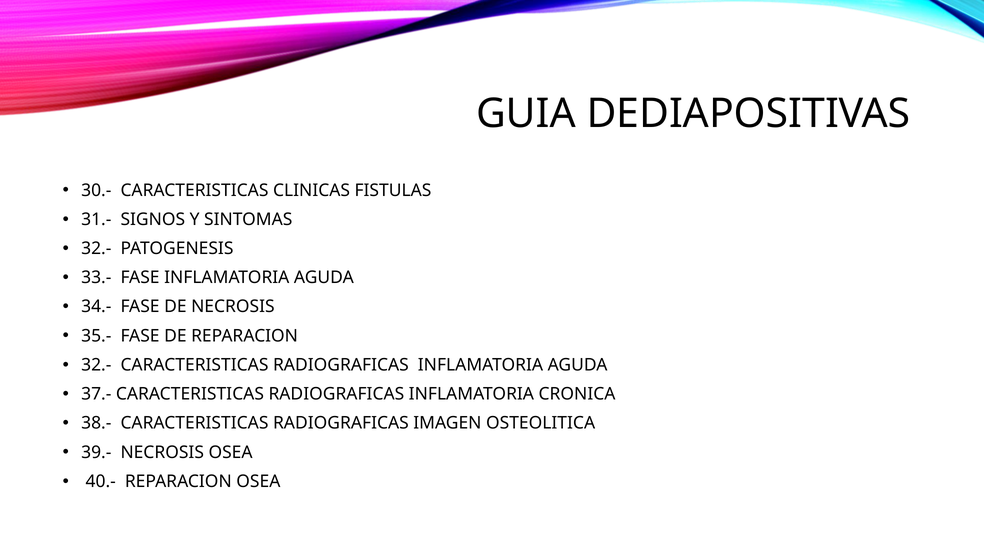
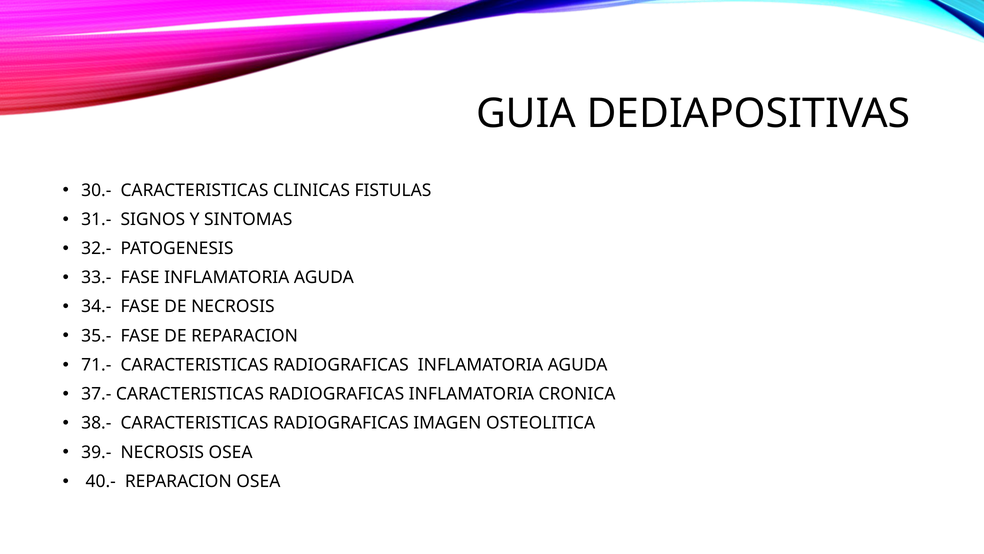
32.- at (96, 365): 32.- -> 71.-
